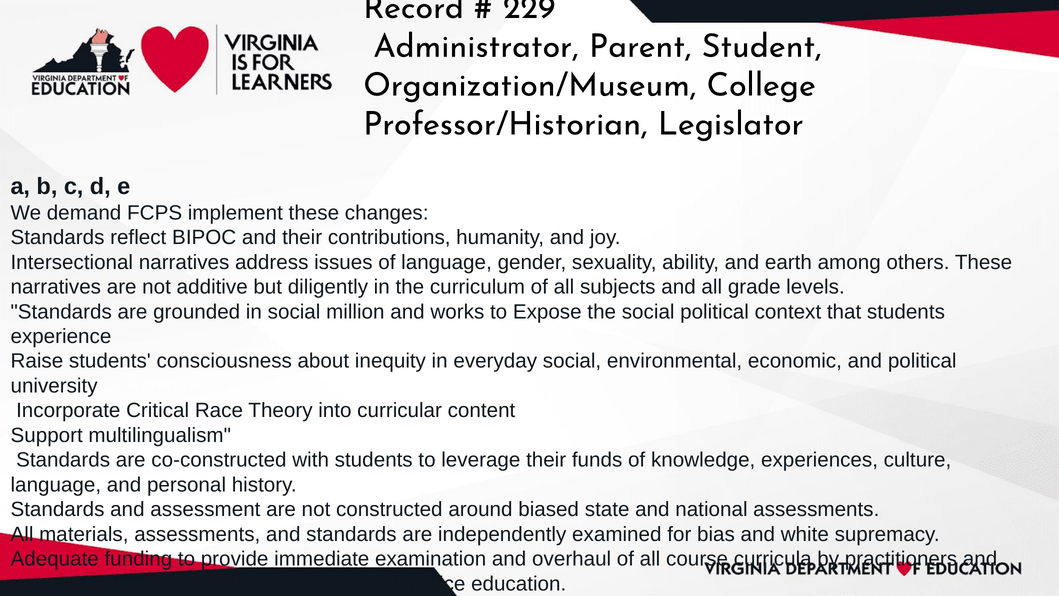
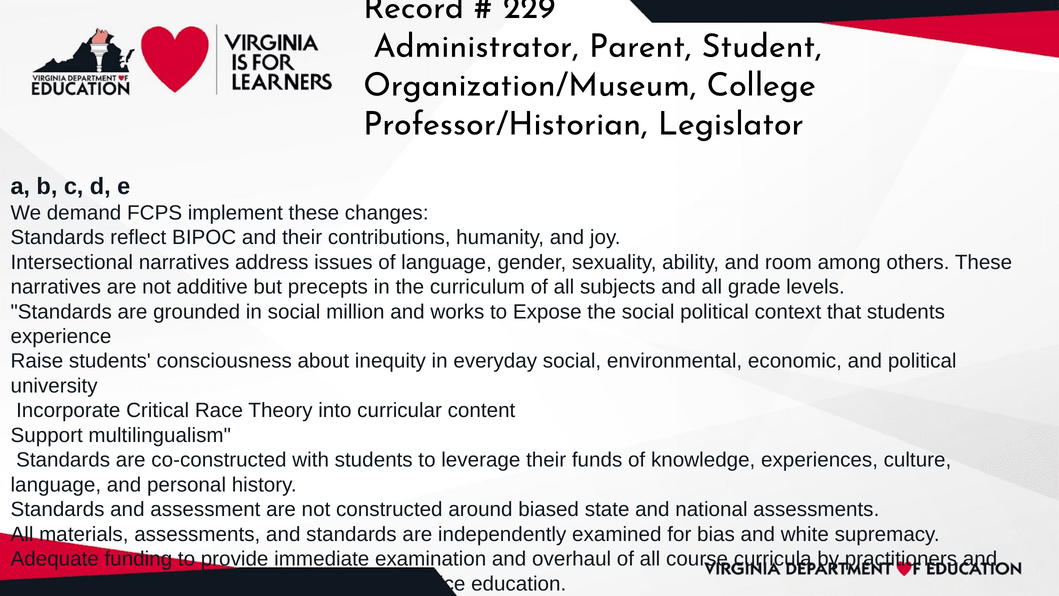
earth: earth -> room
diligently: diligently -> precepts
